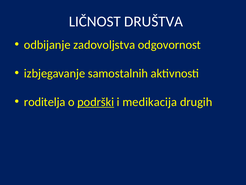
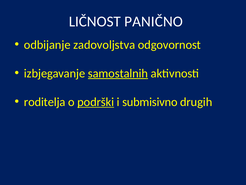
DRUŠTVA: DRUŠTVA -> PANIČNO
samostalnih underline: none -> present
medikacija: medikacija -> submisivno
